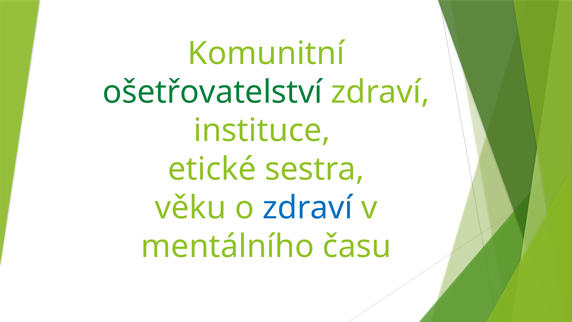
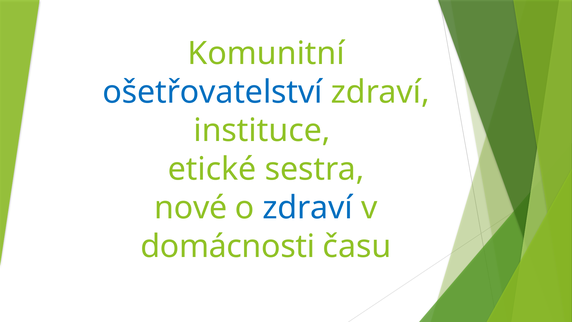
ošetřovatelství colour: green -> blue
věku: věku -> nové
mentálního: mentálního -> domácnosti
